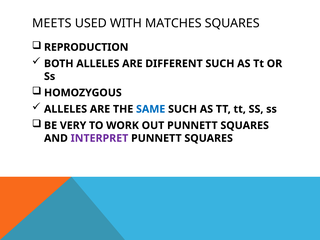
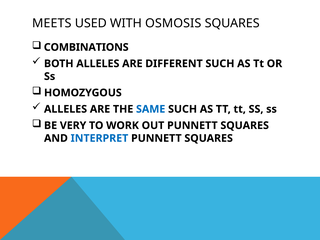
MATCHES: MATCHES -> OSMOSIS
REPRODUCTION: REPRODUCTION -> COMBINATIONS
INTERPRET colour: purple -> blue
